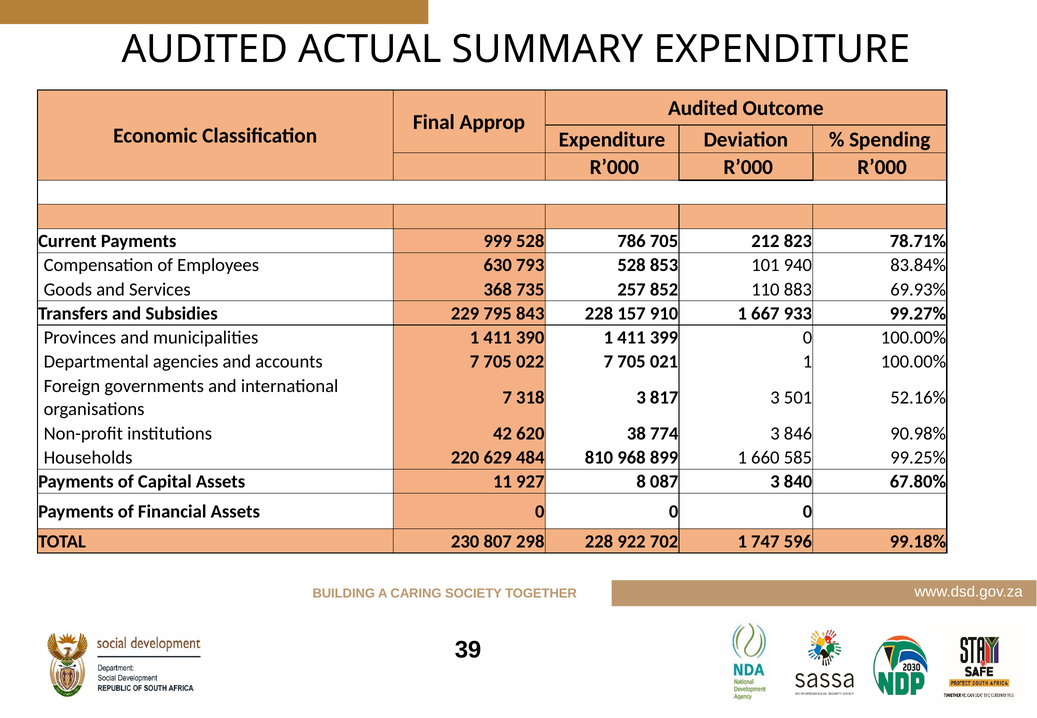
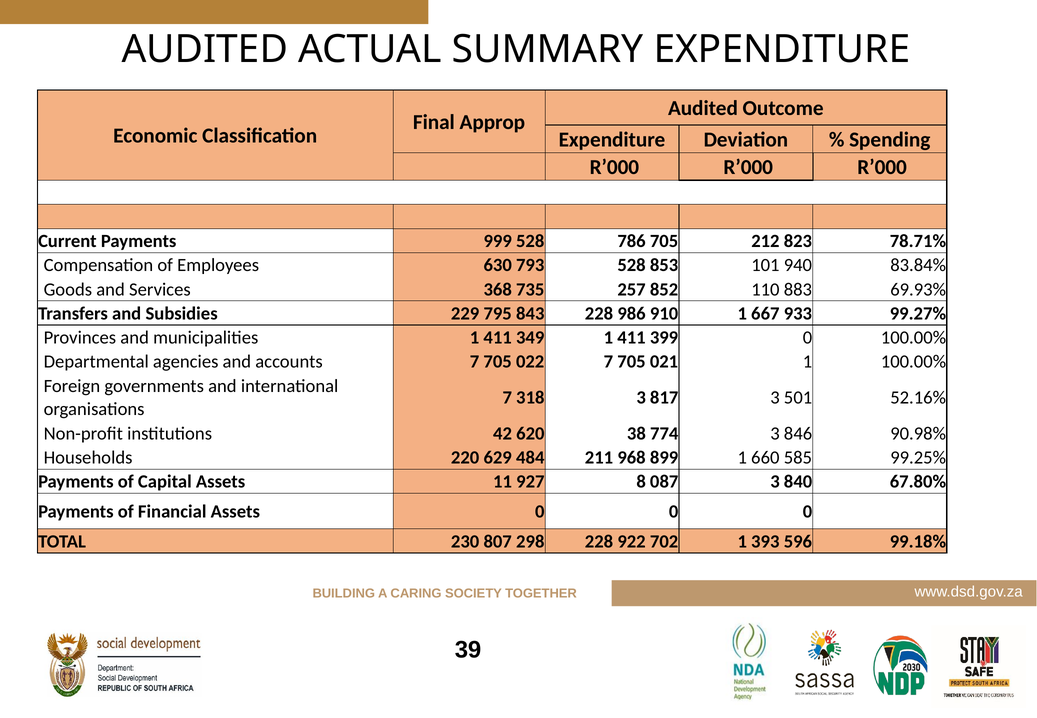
157: 157 -> 986
390: 390 -> 349
810: 810 -> 211
747: 747 -> 393
